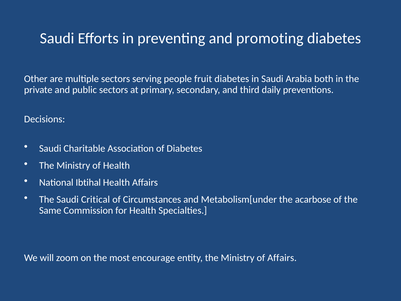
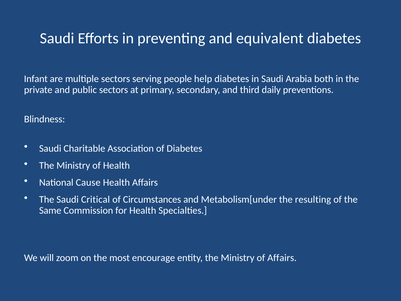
promoting: promoting -> equivalent
Other: Other -> Infant
fruit: fruit -> help
Decisions: Decisions -> Blindness
Ibtihal: Ibtihal -> Cause
acarbose: acarbose -> resulting
